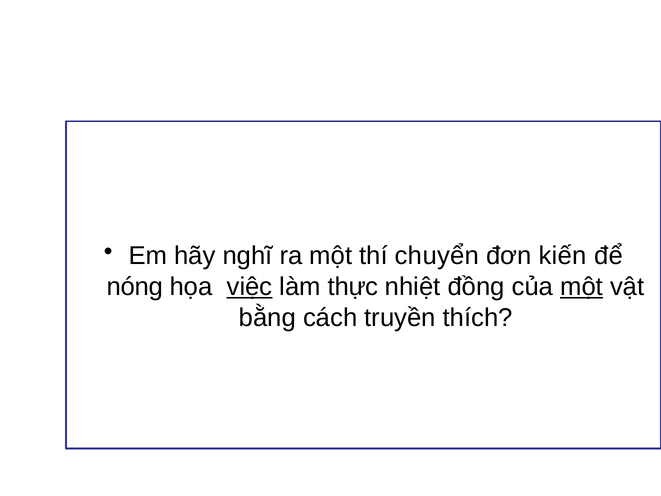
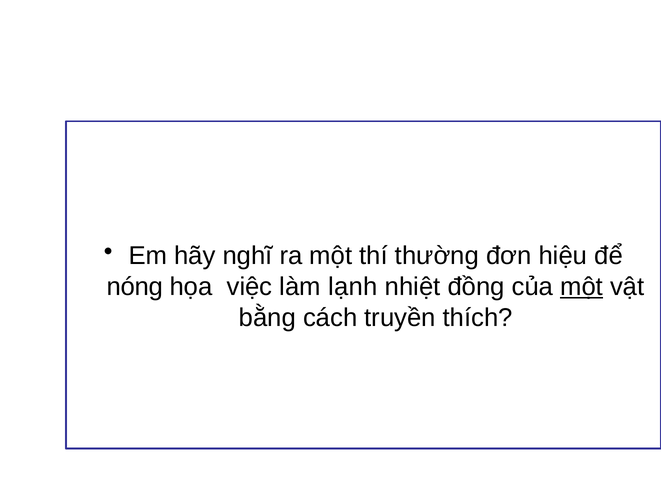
chuyển: chuyển -> thường
kiến: kiến -> hiệu
việc underline: present -> none
thực: thực -> lạnh
